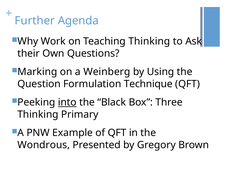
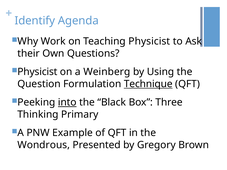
Further: Further -> Identify
Teaching Thinking: Thinking -> Physicist
Marking at (37, 72): Marking -> Physicist
Technique underline: none -> present
